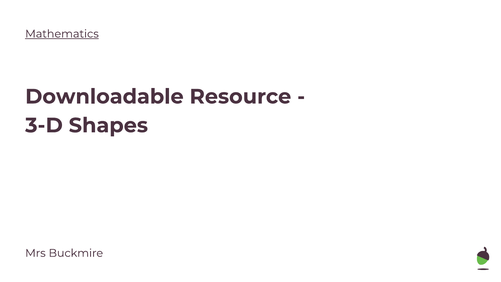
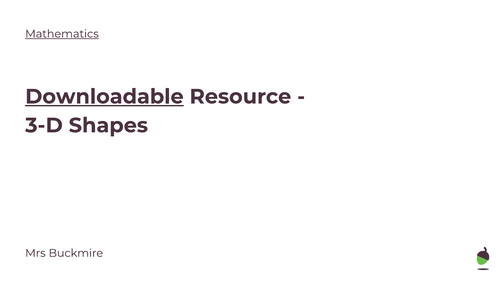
Downloadable underline: none -> present
